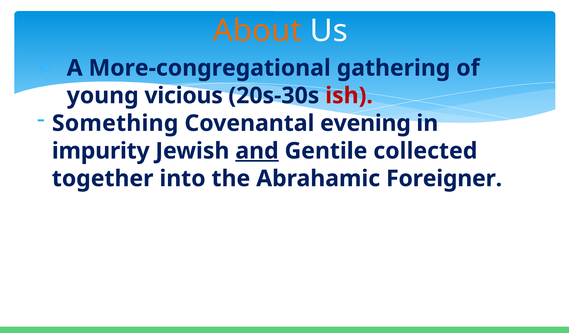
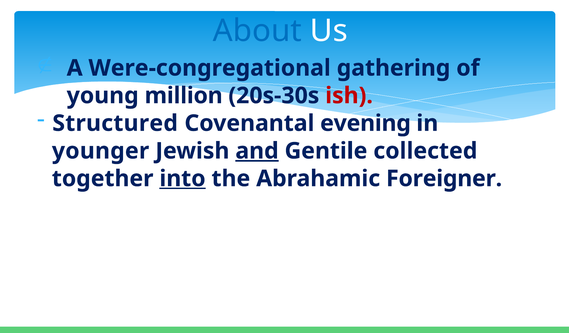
About colour: orange -> blue
More-congregational: More-congregational -> Were-congregational
vicious: vicious -> million
Something: Something -> Structured
impurity: impurity -> younger
into underline: none -> present
